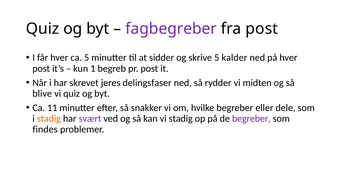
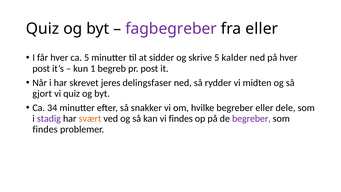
fra post: post -> eller
blive: blive -> gjort
11: 11 -> 34
stadig at (49, 118) colour: orange -> purple
svært colour: purple -> orange
vi stadig: stadig -> findes
